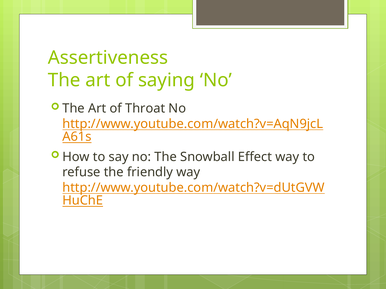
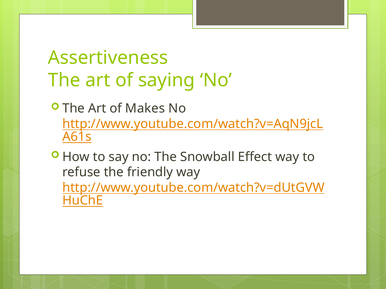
Throat: Throat -> Makes
